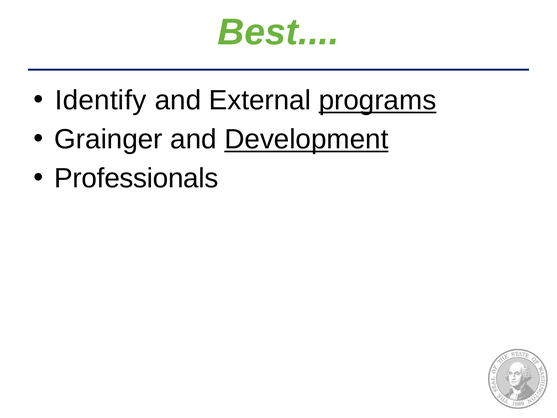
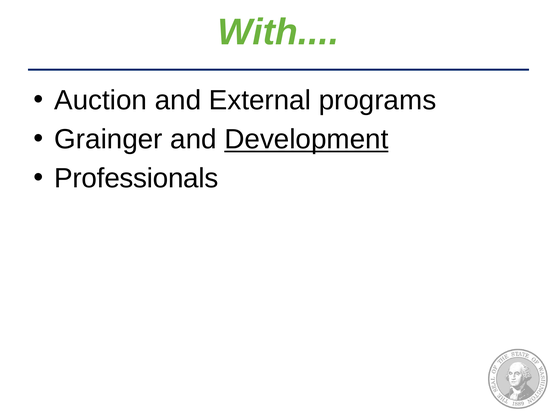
Best: Best -> With
Identify: Identify -> Auction
programs underline: present -> none
